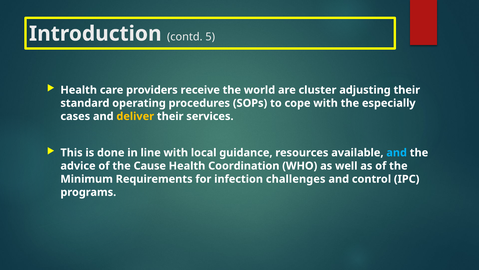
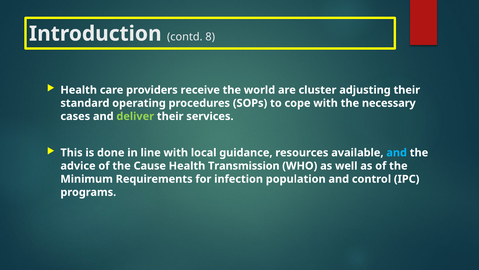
5: 5 -> 8
especially: especially -> necessary
deliver colour: yellow -> light green
Coordination: Coordination -> Transmission
challenges: challenges -> population
